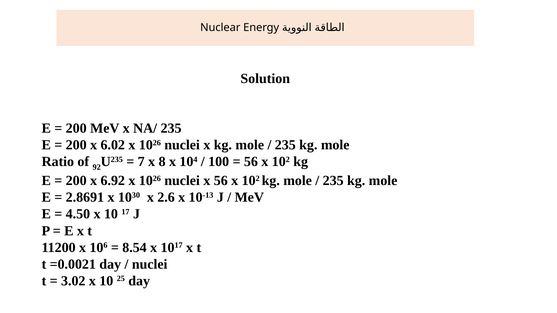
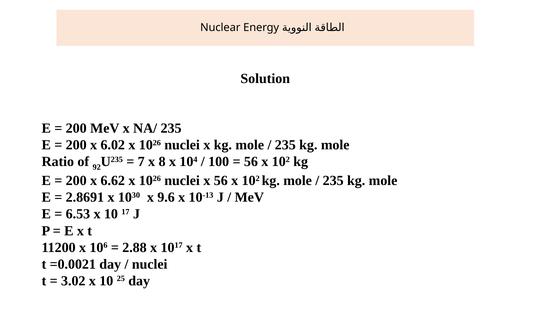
6.92: 6.92 -> 6.62
2.6: 2.6 -> 9.6
4.50: 4.50 -> 6.53
8.54: 8.54 -> 2.88
